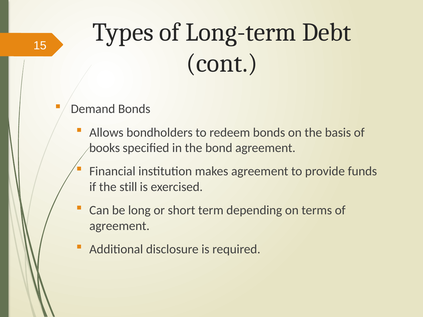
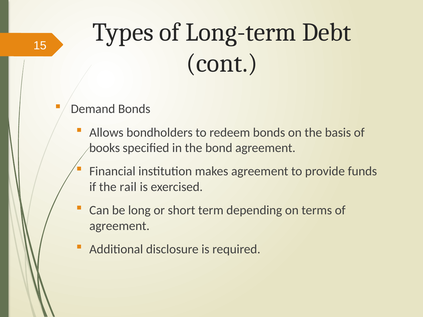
still: still -> rail
